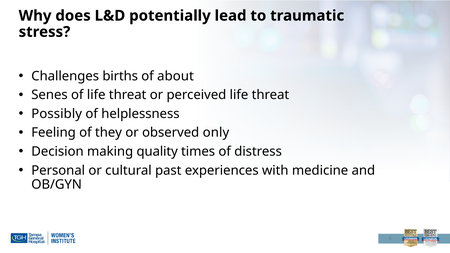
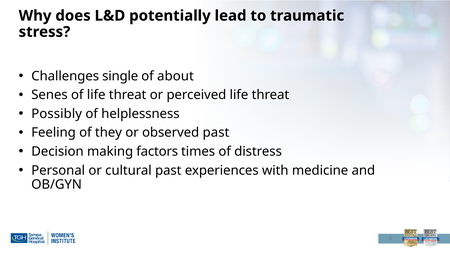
births: births -> single
observed only: only -> past
quality: quality -> factors
